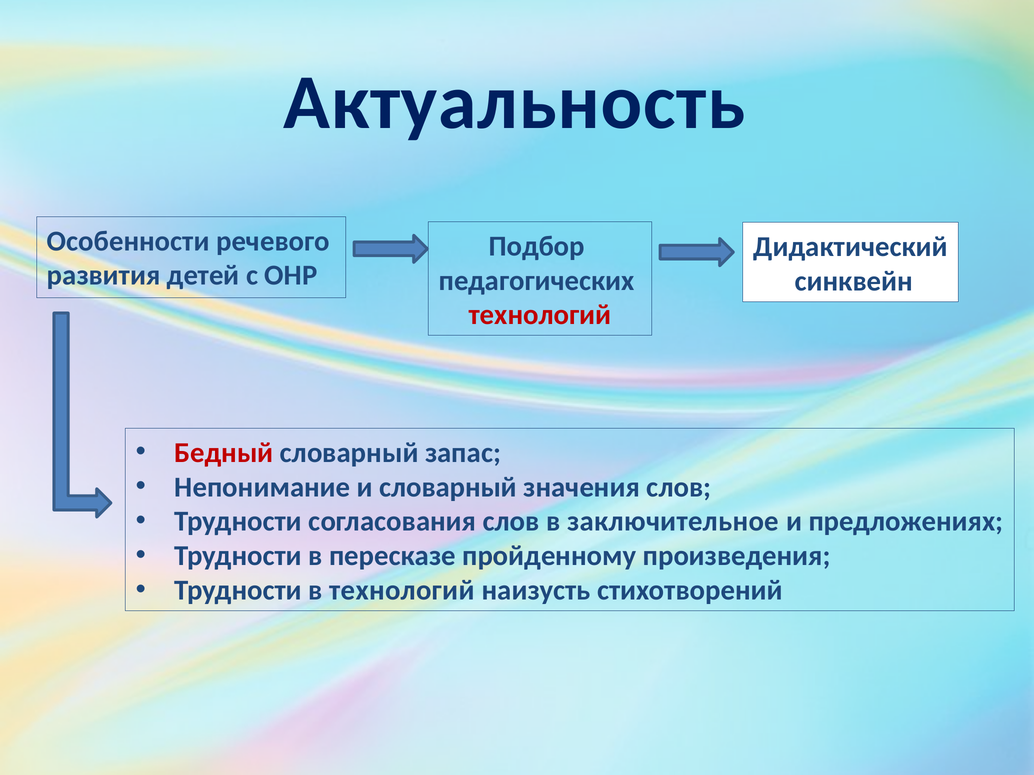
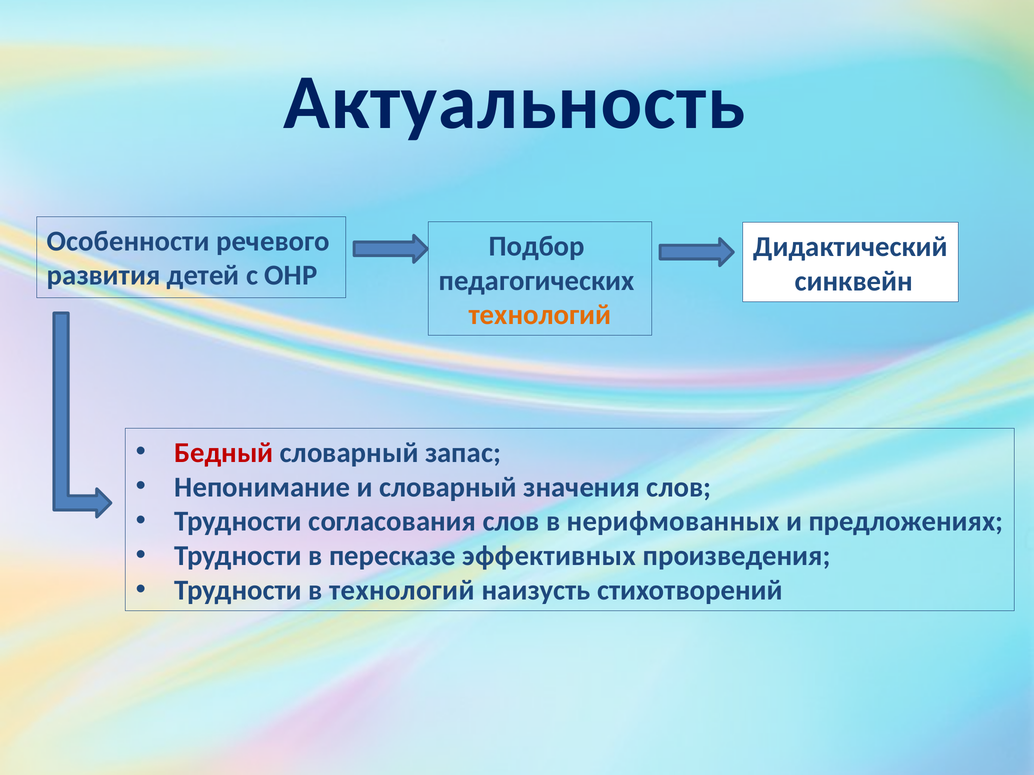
технологий at (540, 315) colour: red -> orange
заключительное: заключительное -> нерифмованных
пройденному: пройденному -> эффективных
